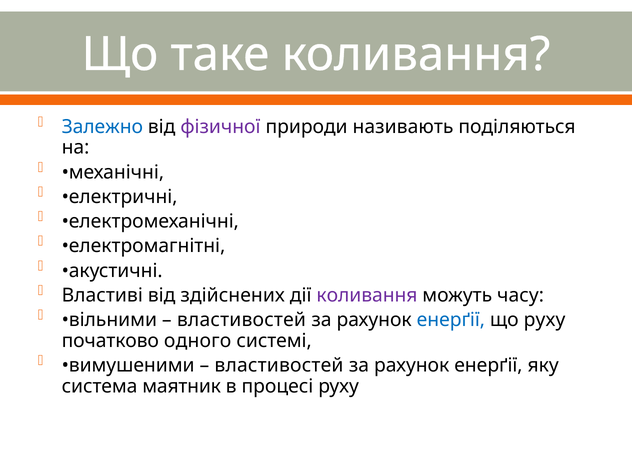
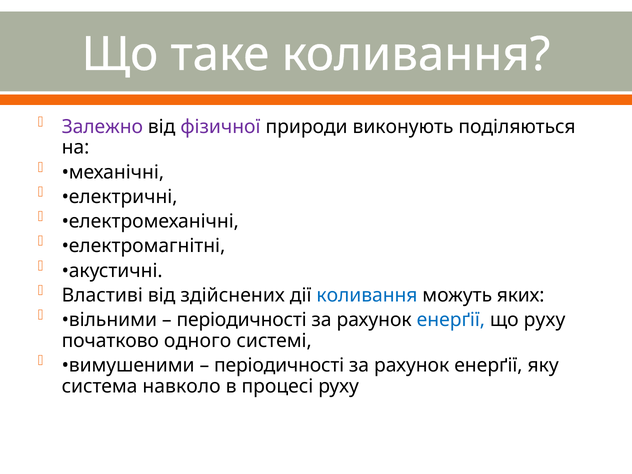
Залежно colour: blue -> purple
називають: називають -> виконують
коливання at (367, 295) colour: purple -> blue
часу: часу -> яких
властивостей at (241, 320): властивостей -> періодичності
властивостей at (279, 365): властивостей -> періодичності
маятник: маятник -> навколо
